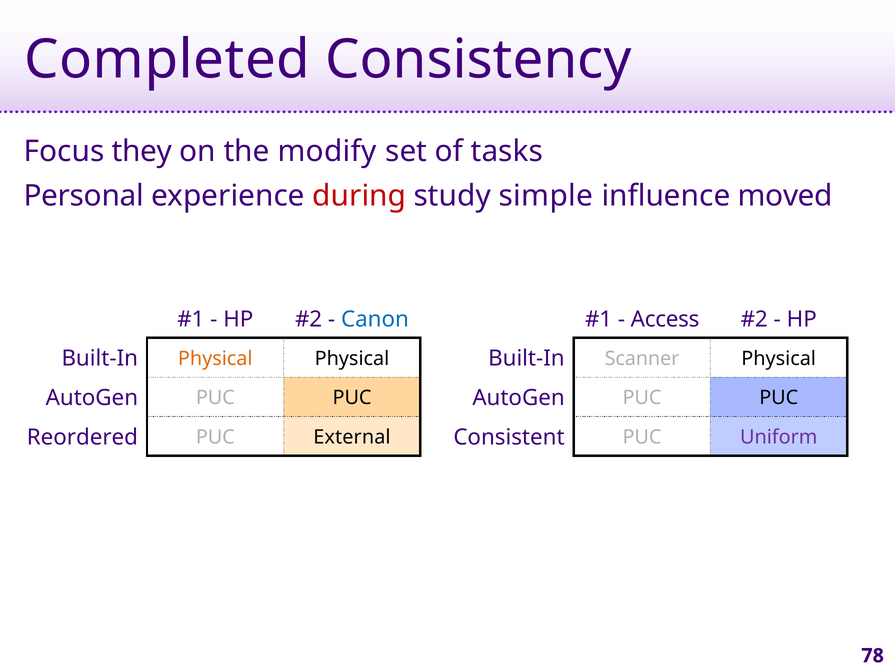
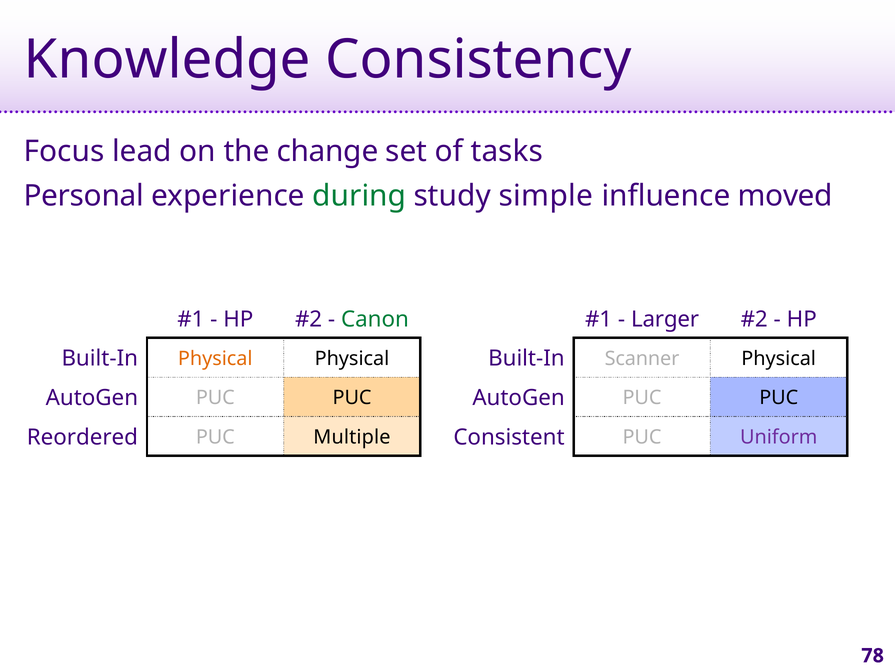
Completed: Completed -> Knowledge
they: they -> lead
modify: modify -> change
during colour: red -> green
Canon colour: blue -> green
Access: Access -> Larger
External: External -> Multiple
